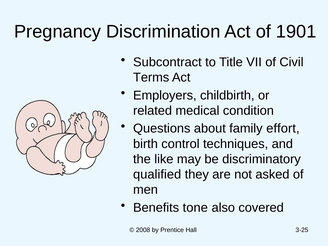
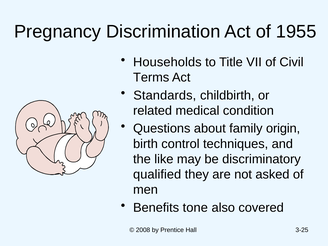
1901: 1901 -> 1955
Subcontract: Subcontract -> Households
Employers: Employers -> Standards
effort: effort -> origin
